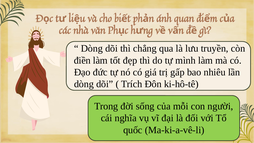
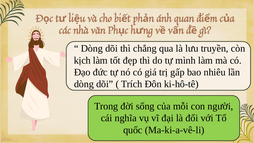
điền: điền -> kịch
